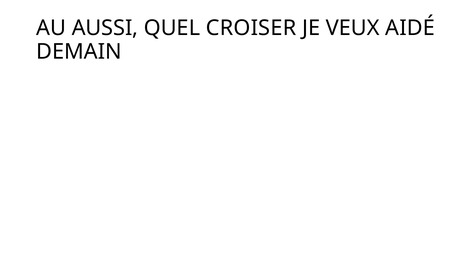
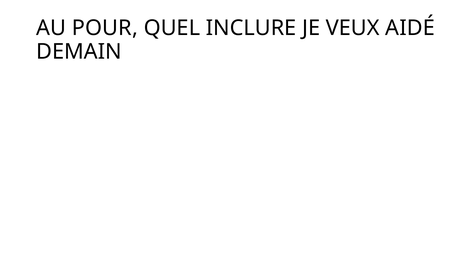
AUSSI: AUSSI -> POUR
CROISER: CROISER -> INCLURE
